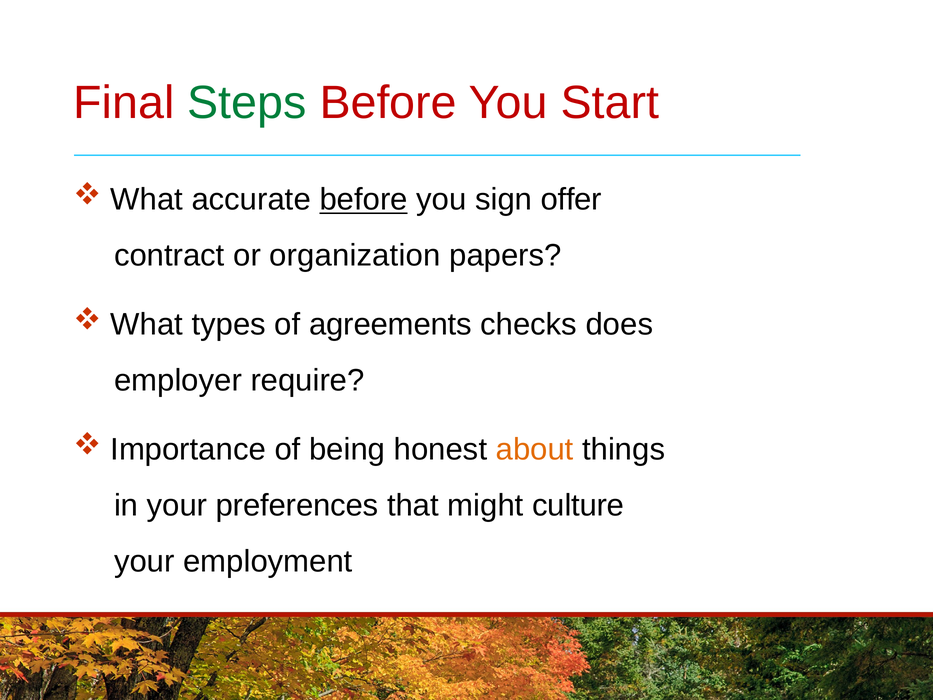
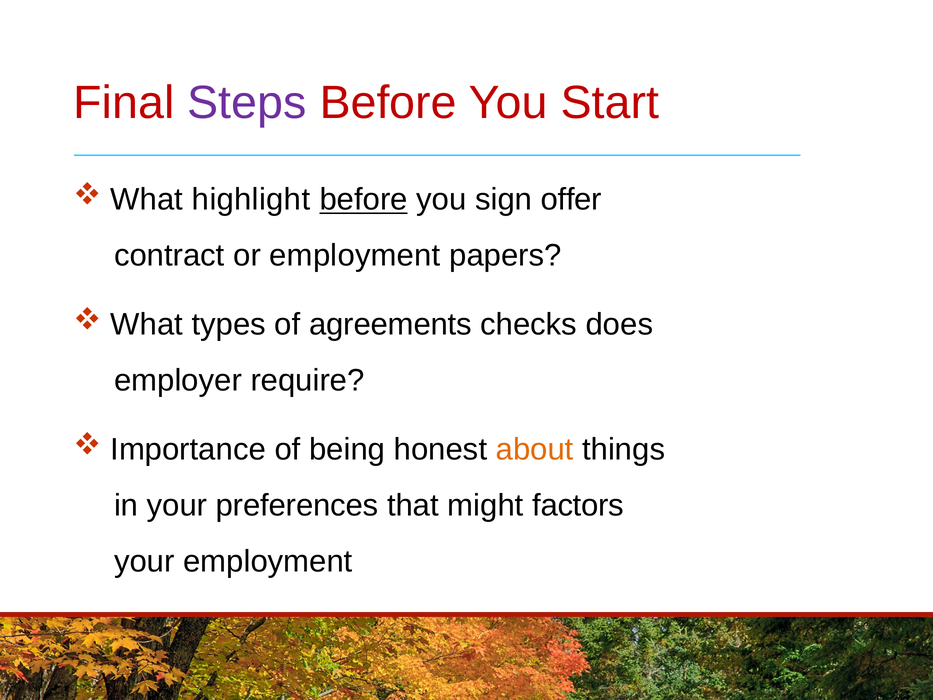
Steps colour: green -> purple
accurate: accurate -> highlight
or organization: organization -> employment
culture: culture -> factors
